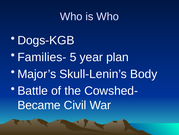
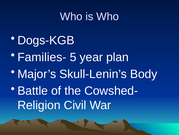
Became: Became -> Religion
